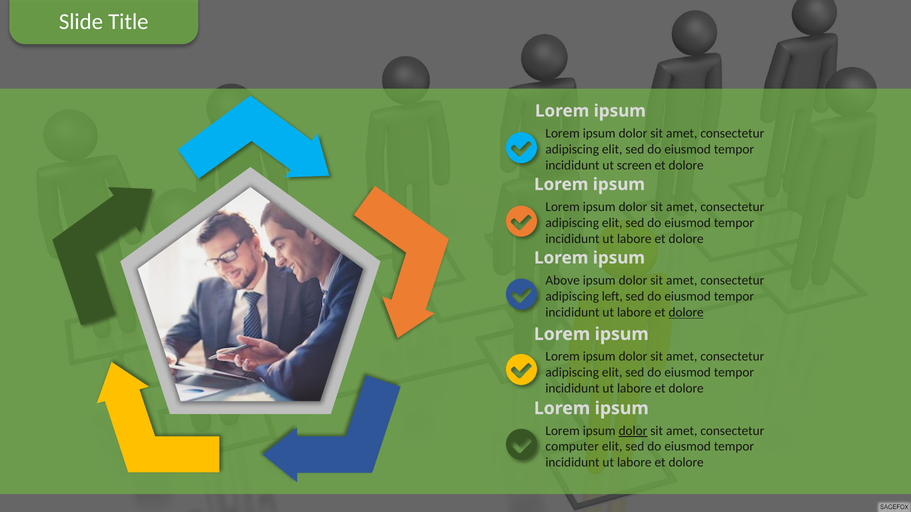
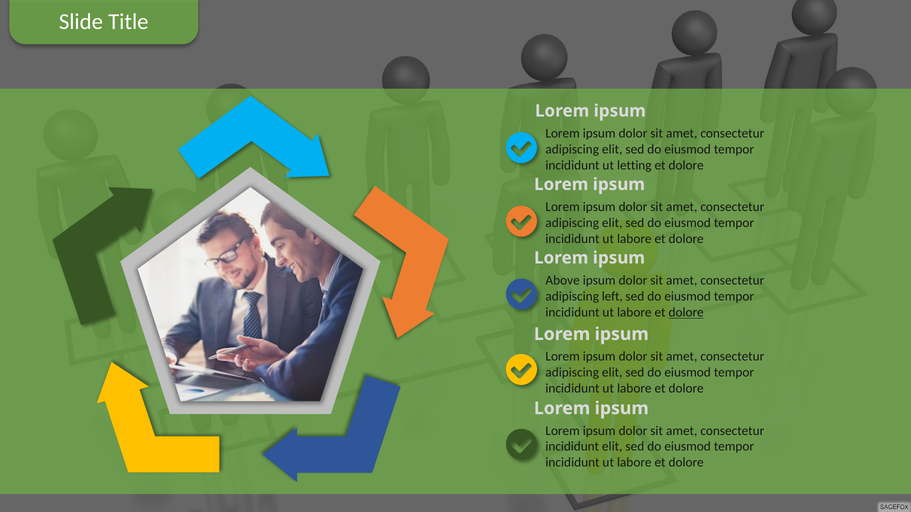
screen: screen -> letting
dolor at (633, 431) underline: present -> none
computer at (572, 447): computer -> incididunt
